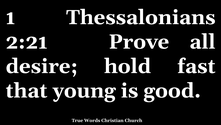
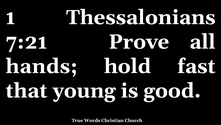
2:21: 2:21 -> 7:21
desire: desire -> hands
